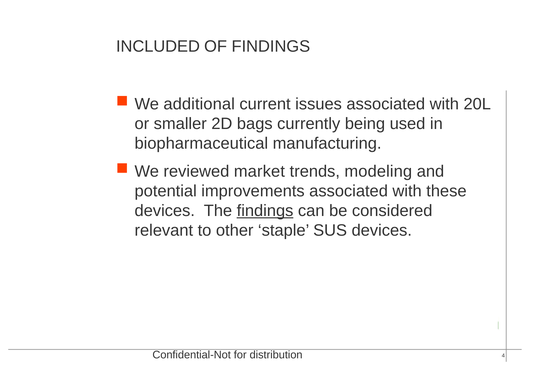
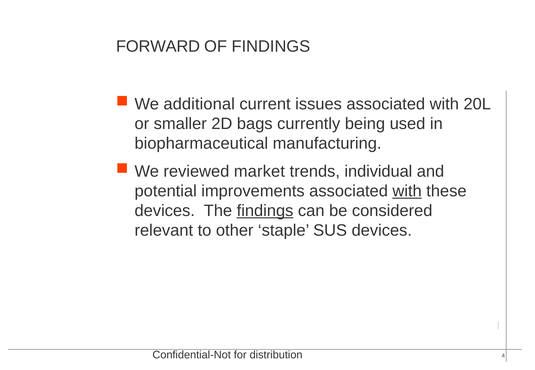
INCLUDED: INCLUDED -> FORWARD
modeling: modeling -> individual
with at (407, 191) underline: none -> present
